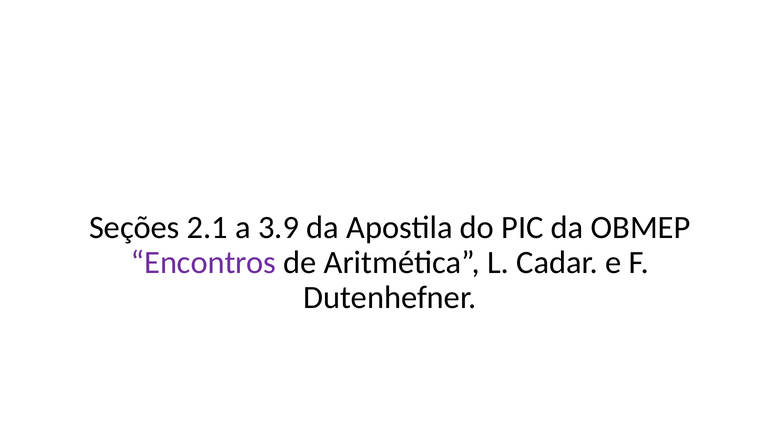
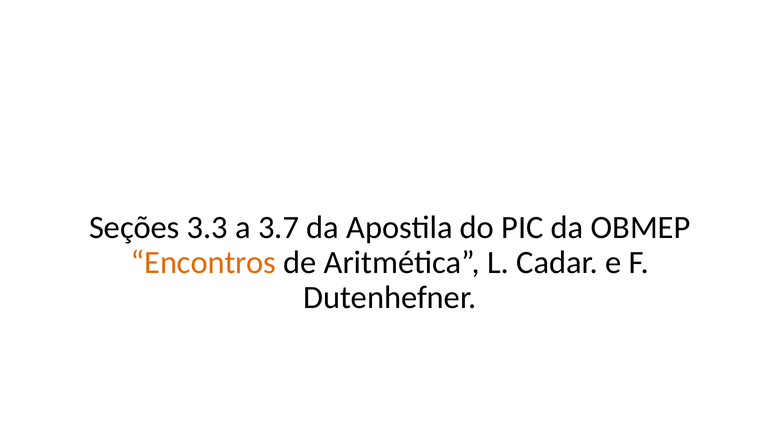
2.1: 2.1 -> 3.3
3.9: 3.9 -> 3.7
Encontros colour: purple -> orange
